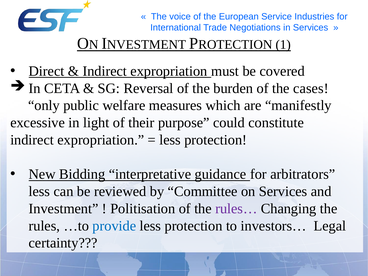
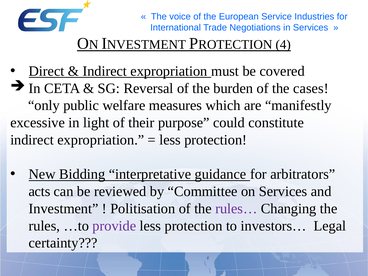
1: 1 -> 4
less at (39, 191): less -> acts
provide colour: blue -> purple
